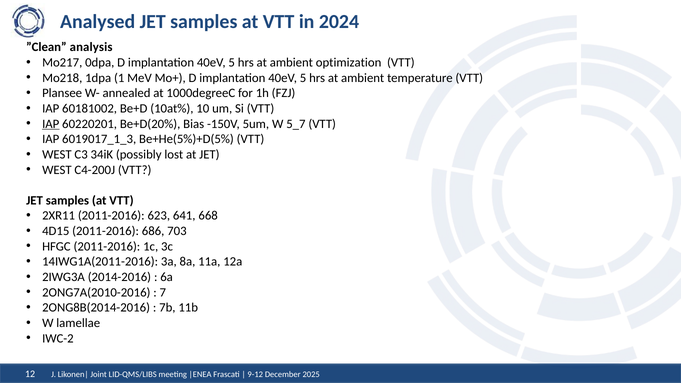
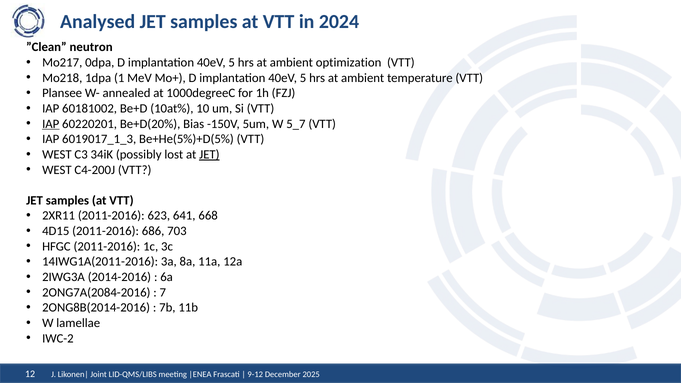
analysis: analysis -> neutron
JET at (209, 154) underline: none -> present
2ONG7A(2010-2016: 2ONG7A(2010-2016 -> 2ONG7A(2084-2016
